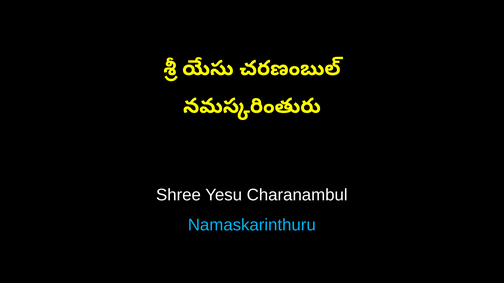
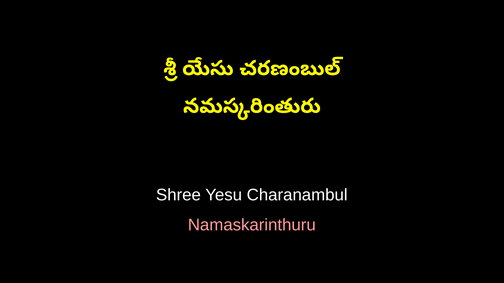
Namaskarinthuru colour: light blue -> pink
